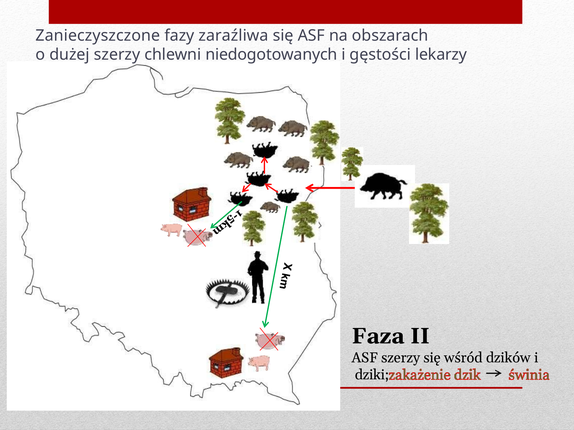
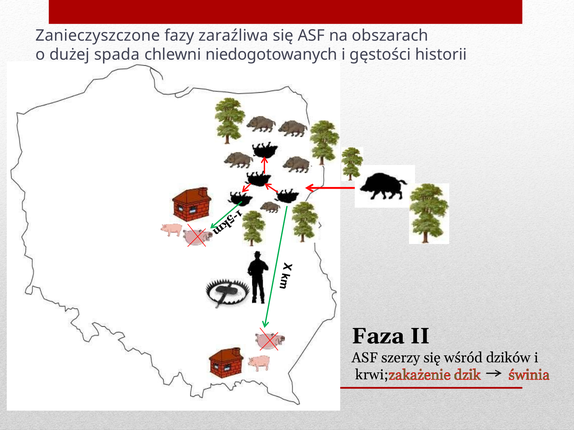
dużej szerzy: szerzy -> spada
lekarzy: lekarzy -> historii
dziki: dziki -> krwi
